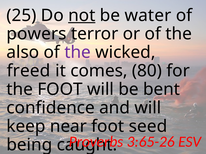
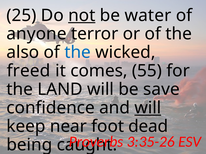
powers: powers -> anyone
the at (78, 53) colour: purple -> blue
80: 80 -> 55
the FOOT: FOOT -> LAND
bent: bent -> save
will at (148, 108) underline: none -> present
seed: seed -> dead
3:65-26: 3:65-26 -> 3:35-26
